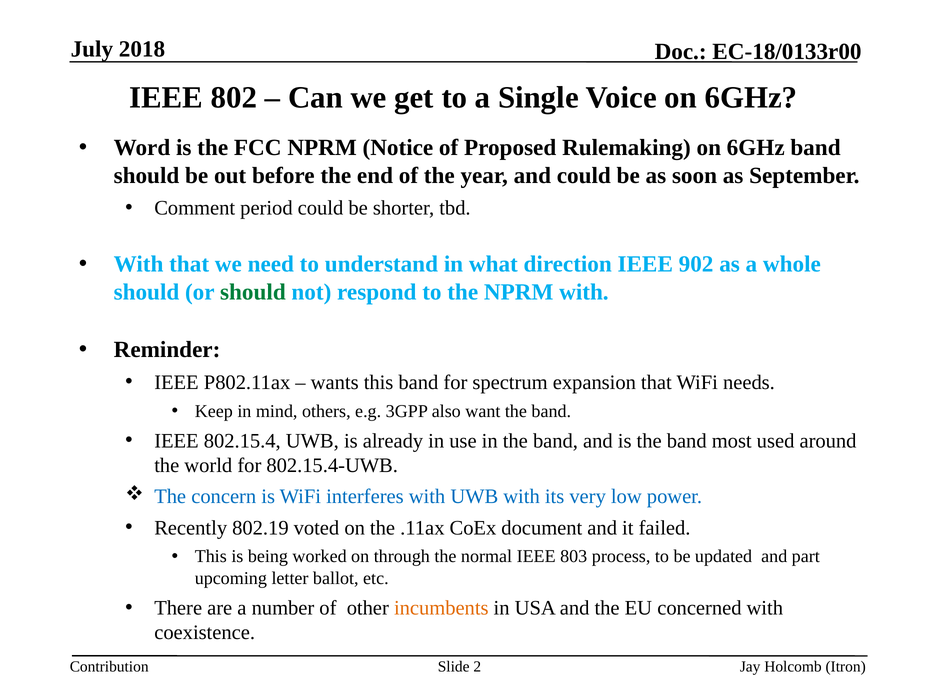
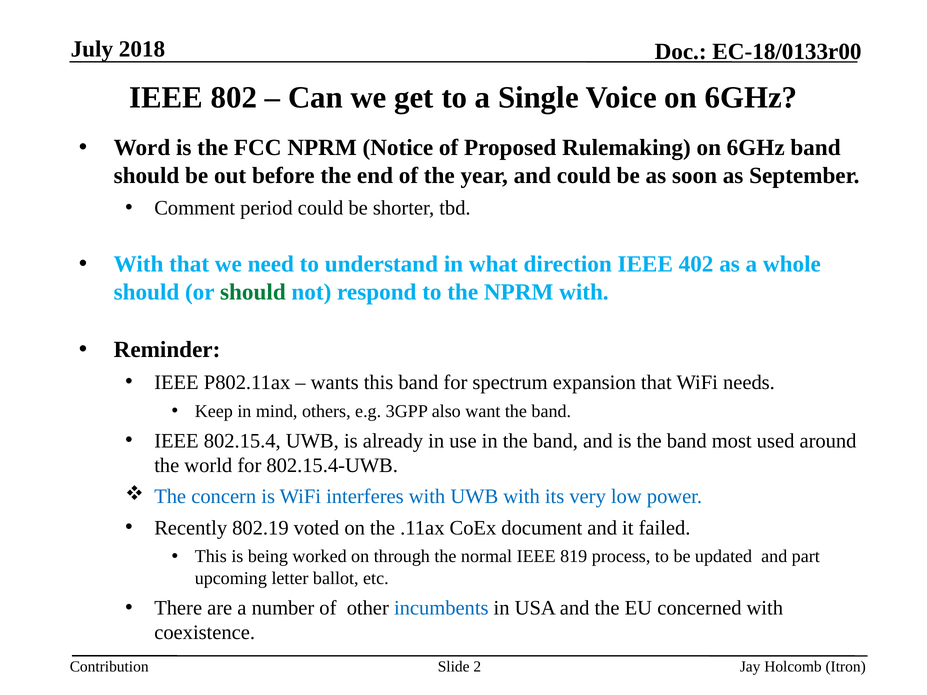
902: 902 -> 402
803: 803 -> 819
incumbents colour: orange -> blue
